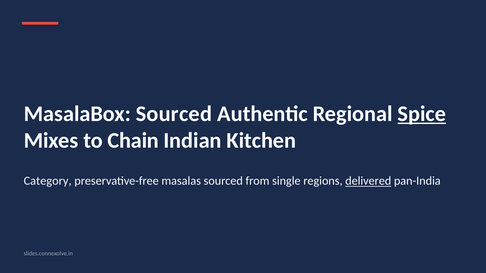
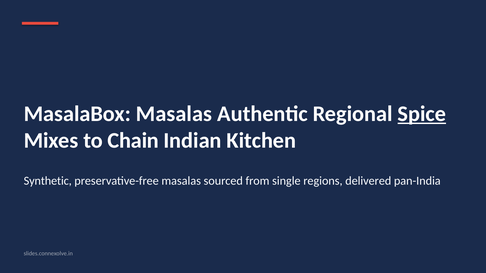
MasalaBox Sourced: Sourced -> Masalas
Category: Category -> Synthetic
delivered underline: present -> none
